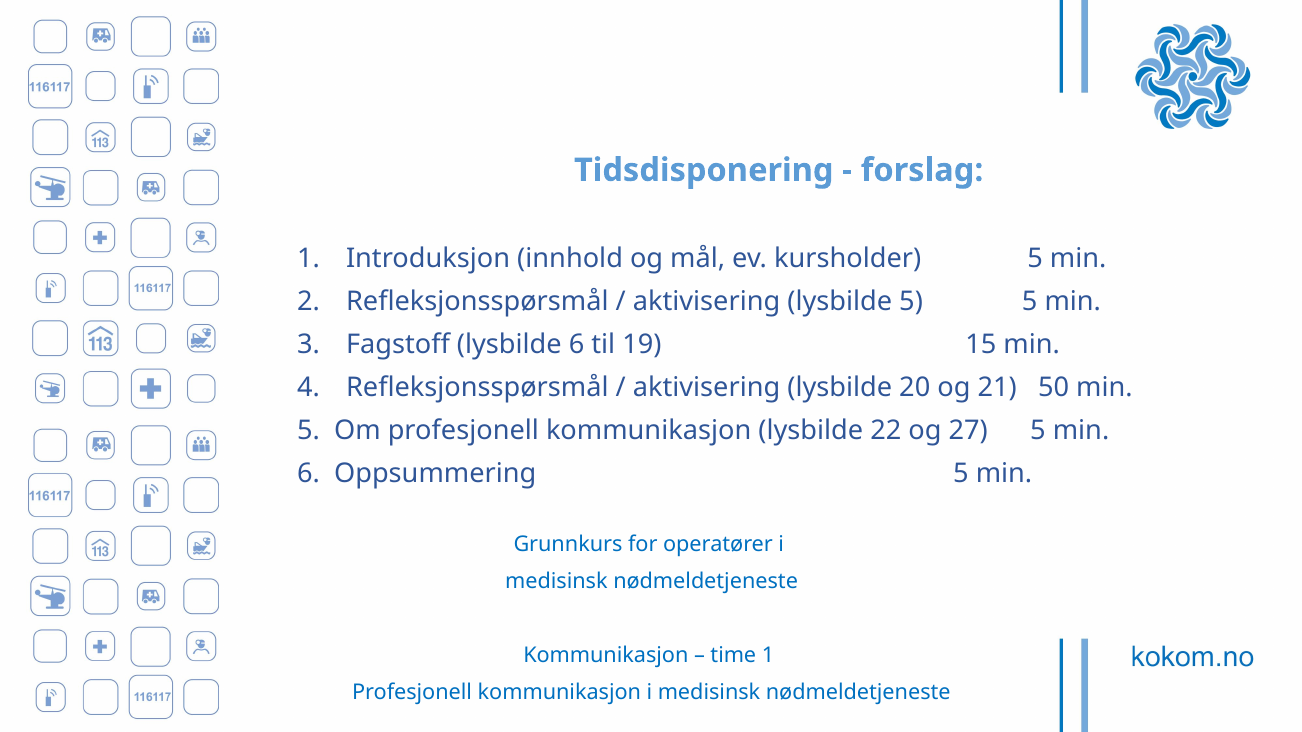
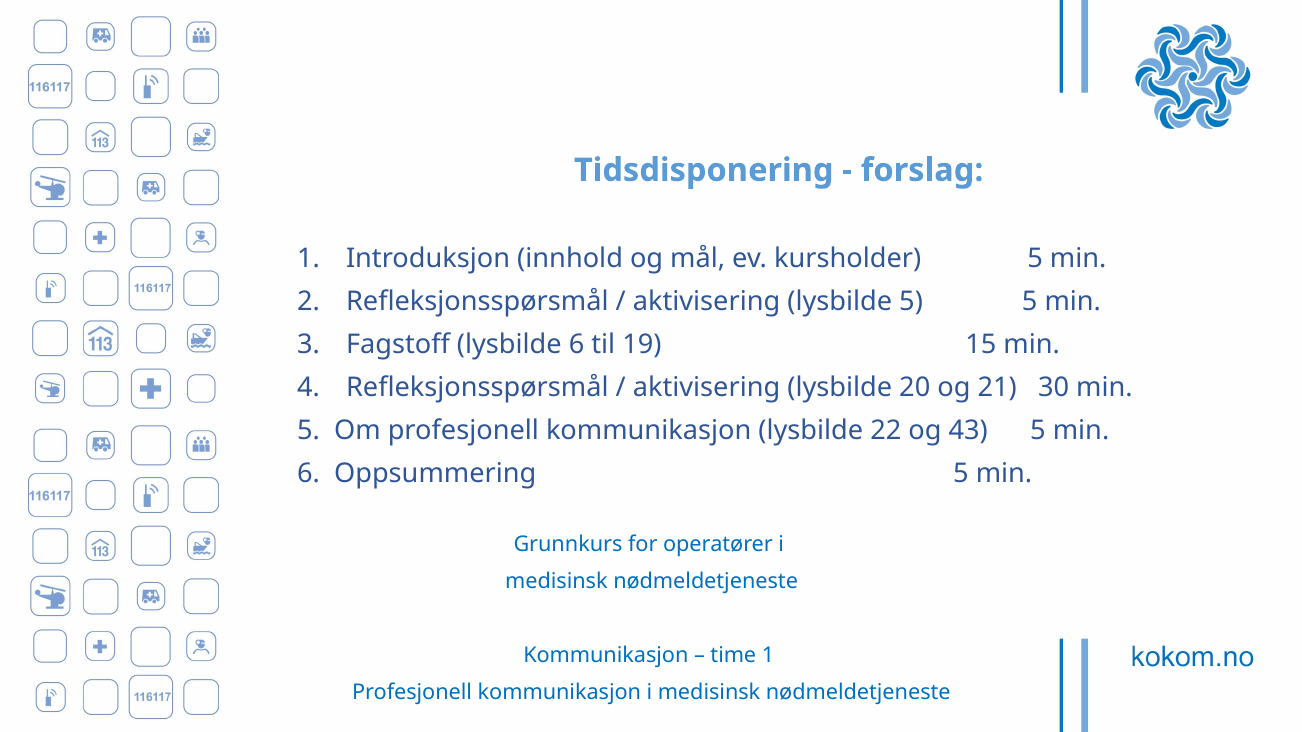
50: 50 -> 30
27: 27 -> 43
